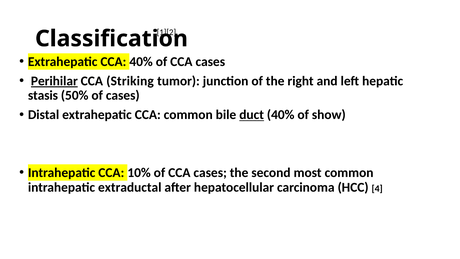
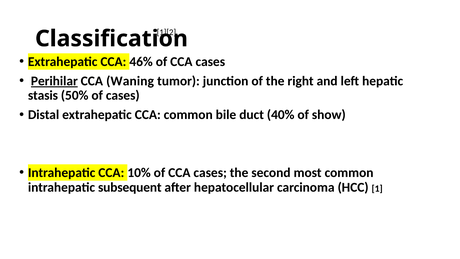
CCA 40%: 40% -> 46%
Striking: Striking -> Waning
duct underline: present -> none
extraductal: extraductal -> subsequent
4: 4 -> 1
